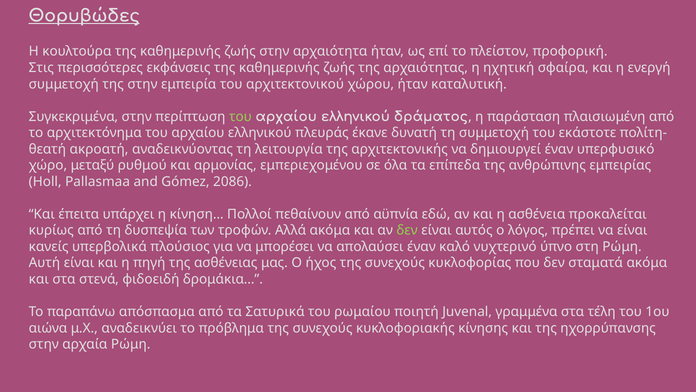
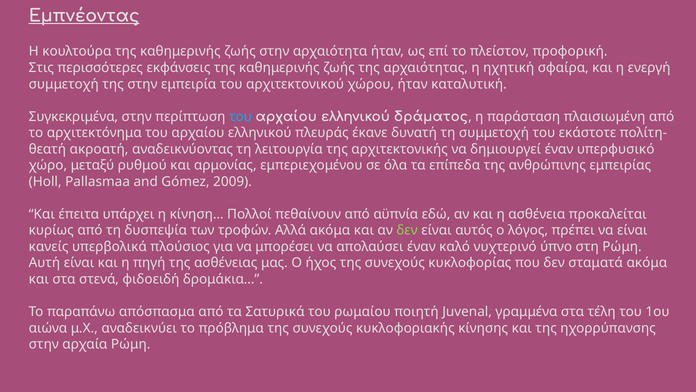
Θορυβώδες: Θορυβώδες -> Εμπνέοντας
του at (240, 116) colour: light green -> light blue
2086: 2086 -> 2009
